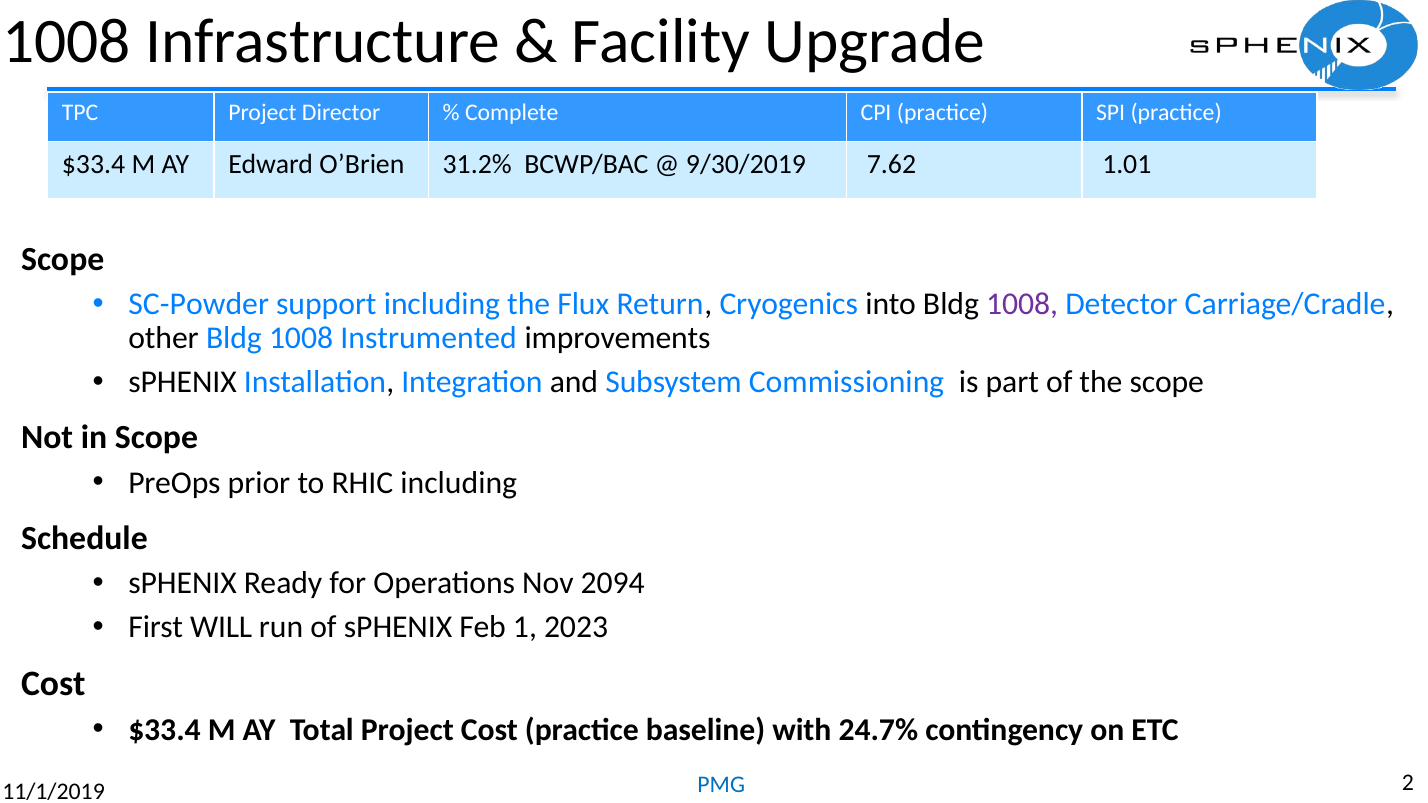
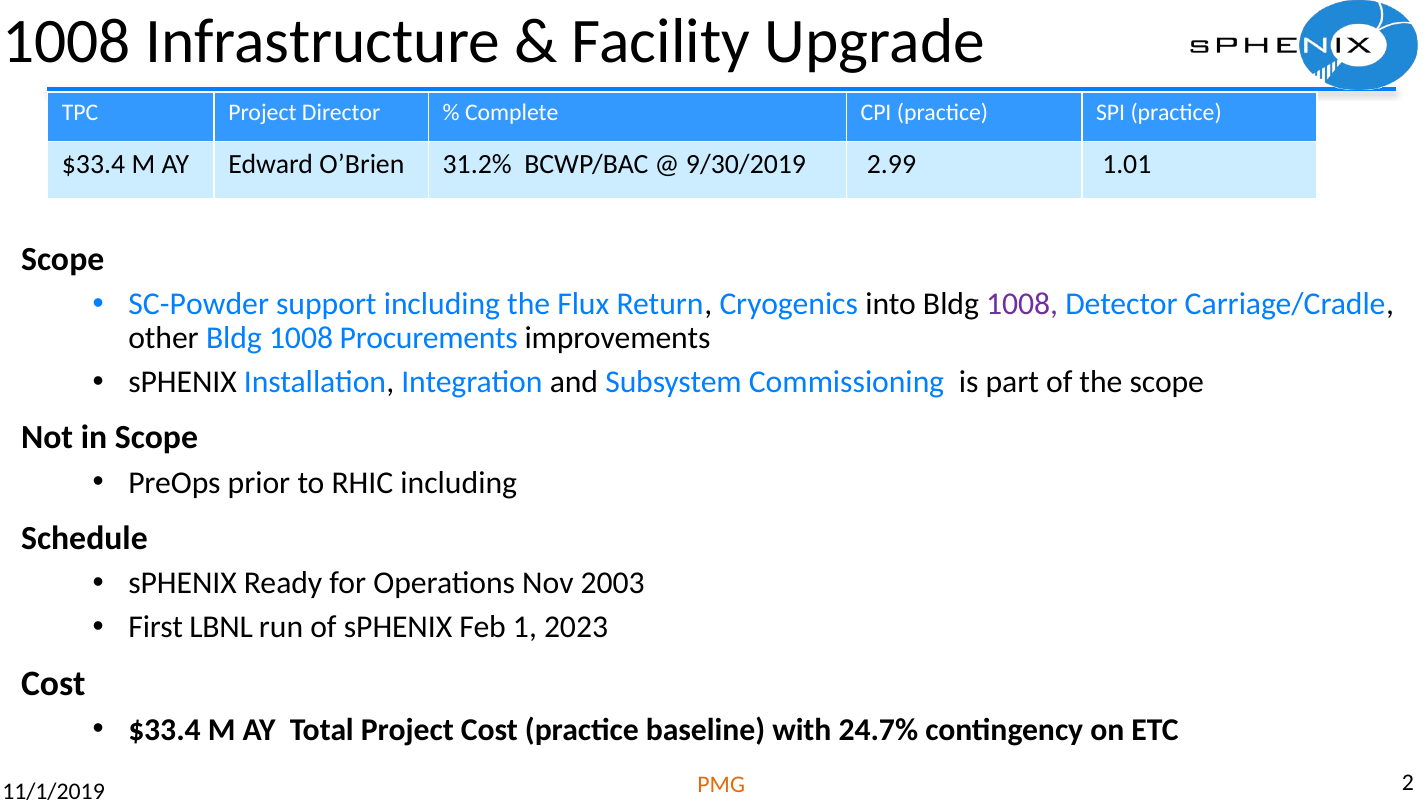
7.62: 7.62 -> 2.99
Instrumented: Instrumented -> Procurements
2094: 2094 -> 2003
WILL: WILL -> LBNL
PMG colour: blue -> orange
